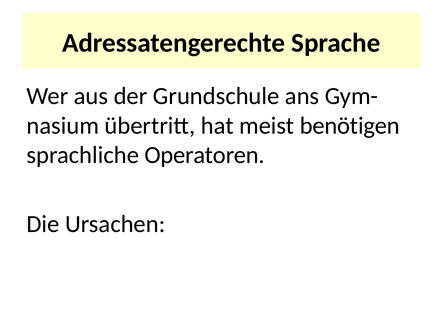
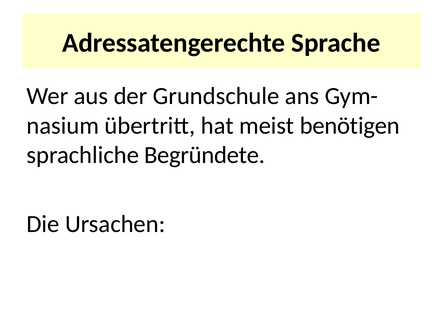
Operatoren: Operatoren -> Begründete
